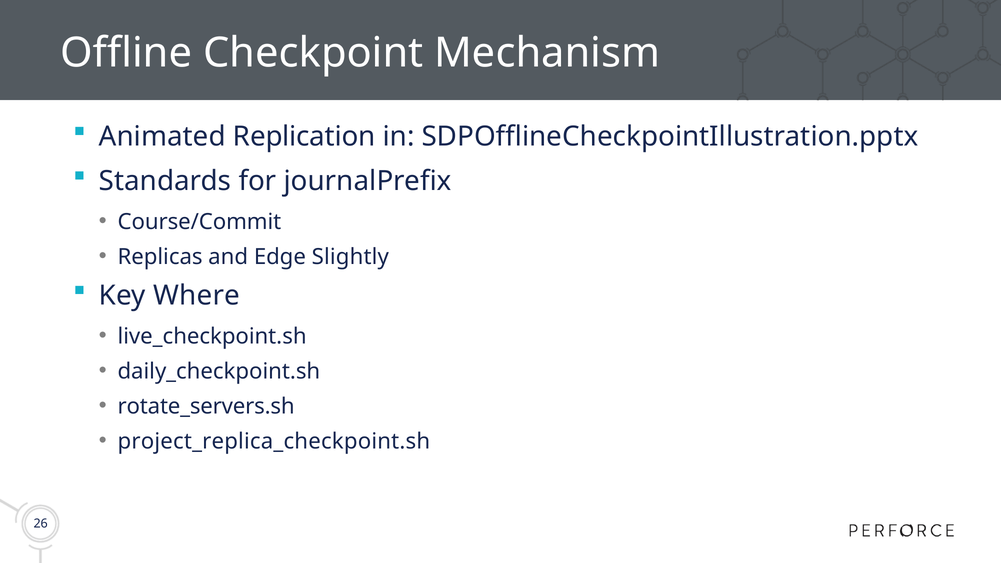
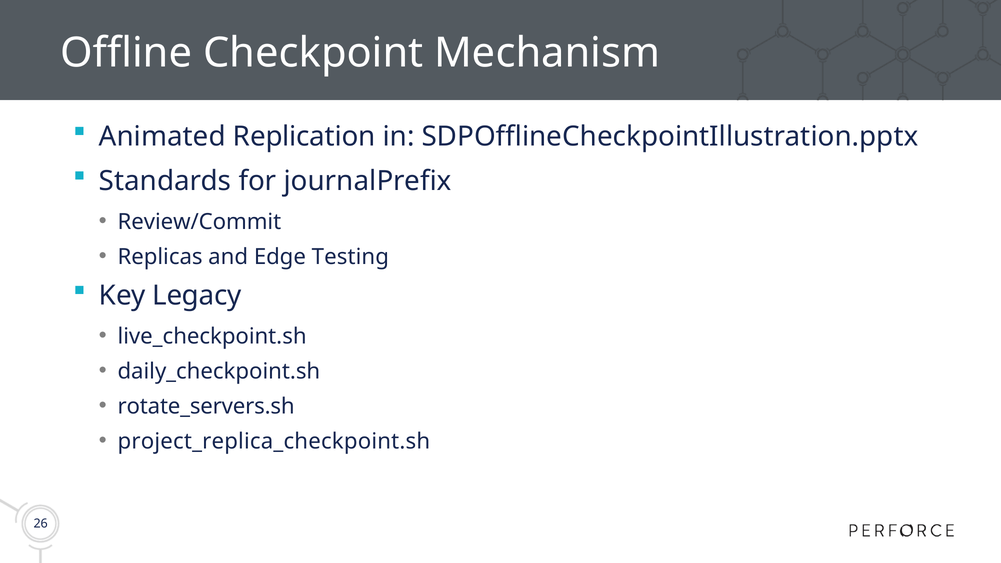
Course/Commit: Course/Commit -> Review/Commit
Slightly: Slightly -> Testing
Where: Where -> Legacy
